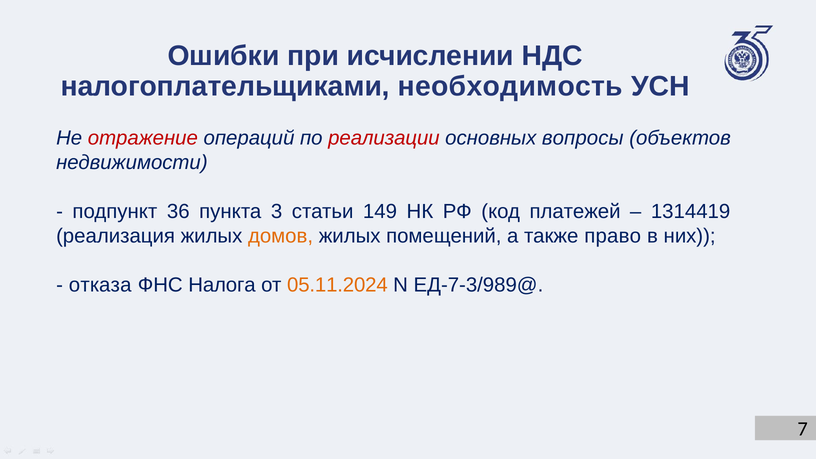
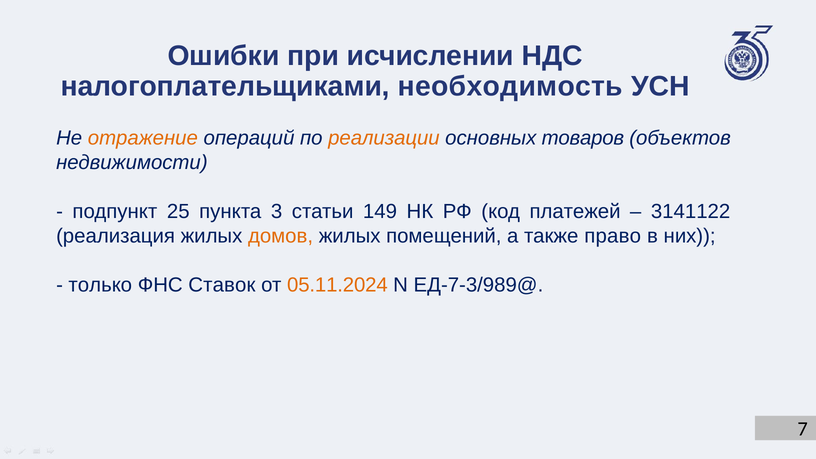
отражение colour: red -> orange
реализации colour: red -> orange
вопросы: вопросы -> товаров
36: 36 -> 25
1314419: 1314419 -> 3141122
отказа: отказа -> только
Налога: Налога -> Ставок
